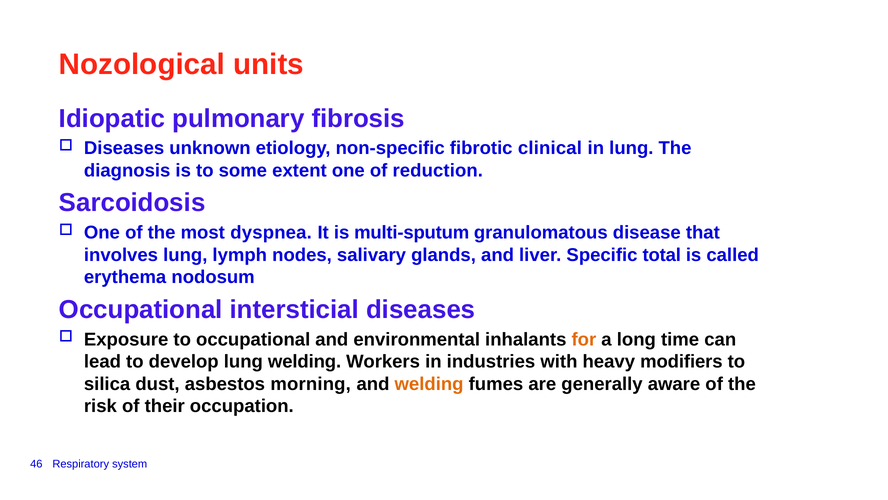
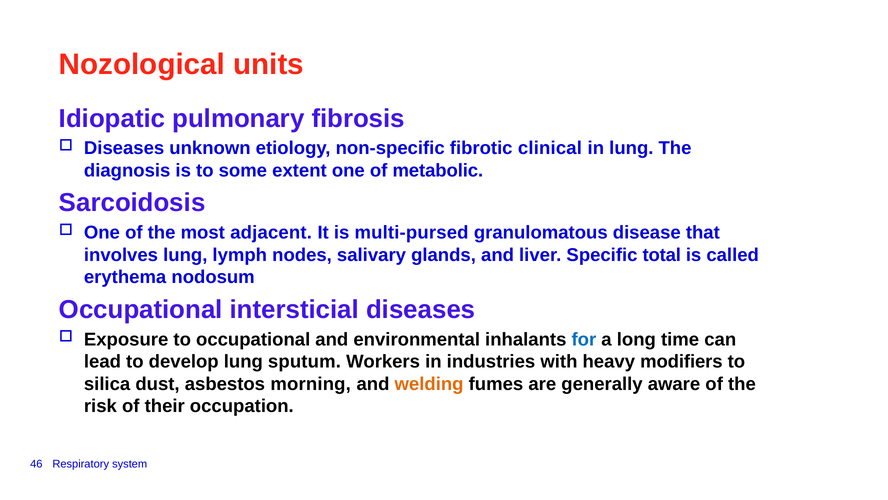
reduction: reduction -> metabolic
dyspnea: dyspnea -> adjacent
multi-sputum: multi-sputum -> multi-pursed
for colour: orange -> blue
lung welding: welding -> sputum
